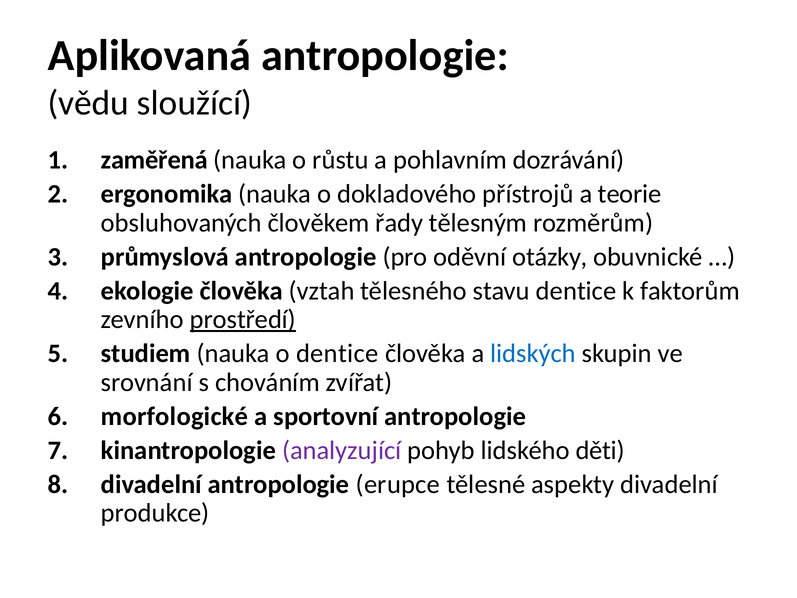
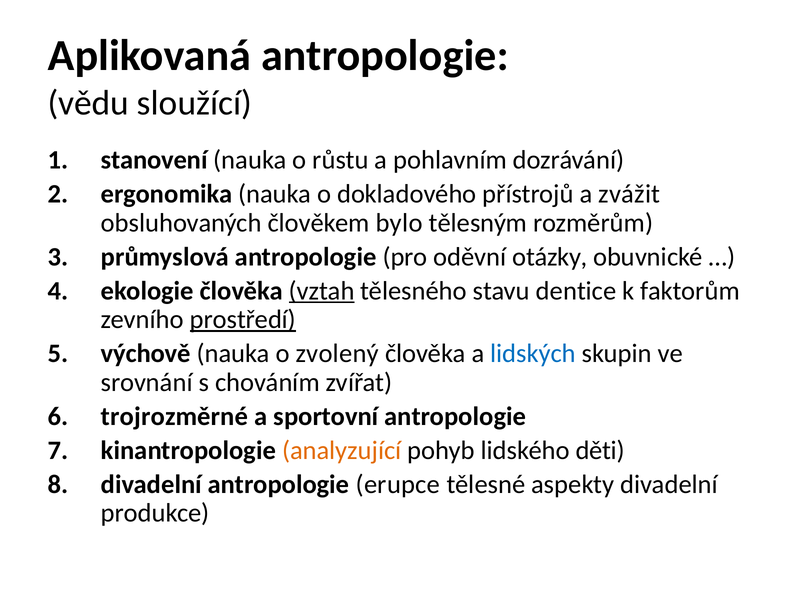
zaměřená: zaměřená -> stanovení
teorie: teorie -> zvážit
řady: řady -> bylo
vztah underline: none -> present
studiem: studiem -> výchově
o dentice: dentice -> zvolený
morfologické: morfologické -> trojrozměrné
analyzující colour: purple -> orange
